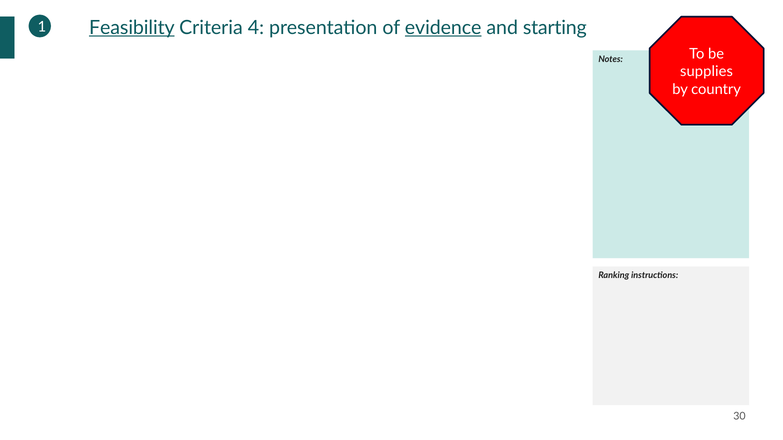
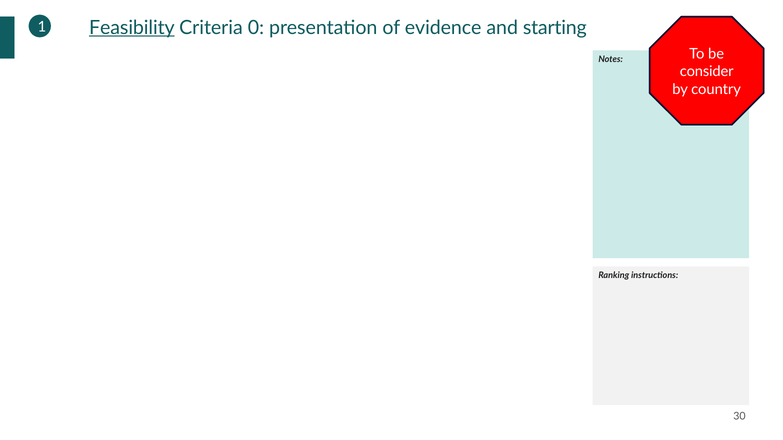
4: 4 -> 0
evidence underline: present -> none
supplies: supplies -> consider
